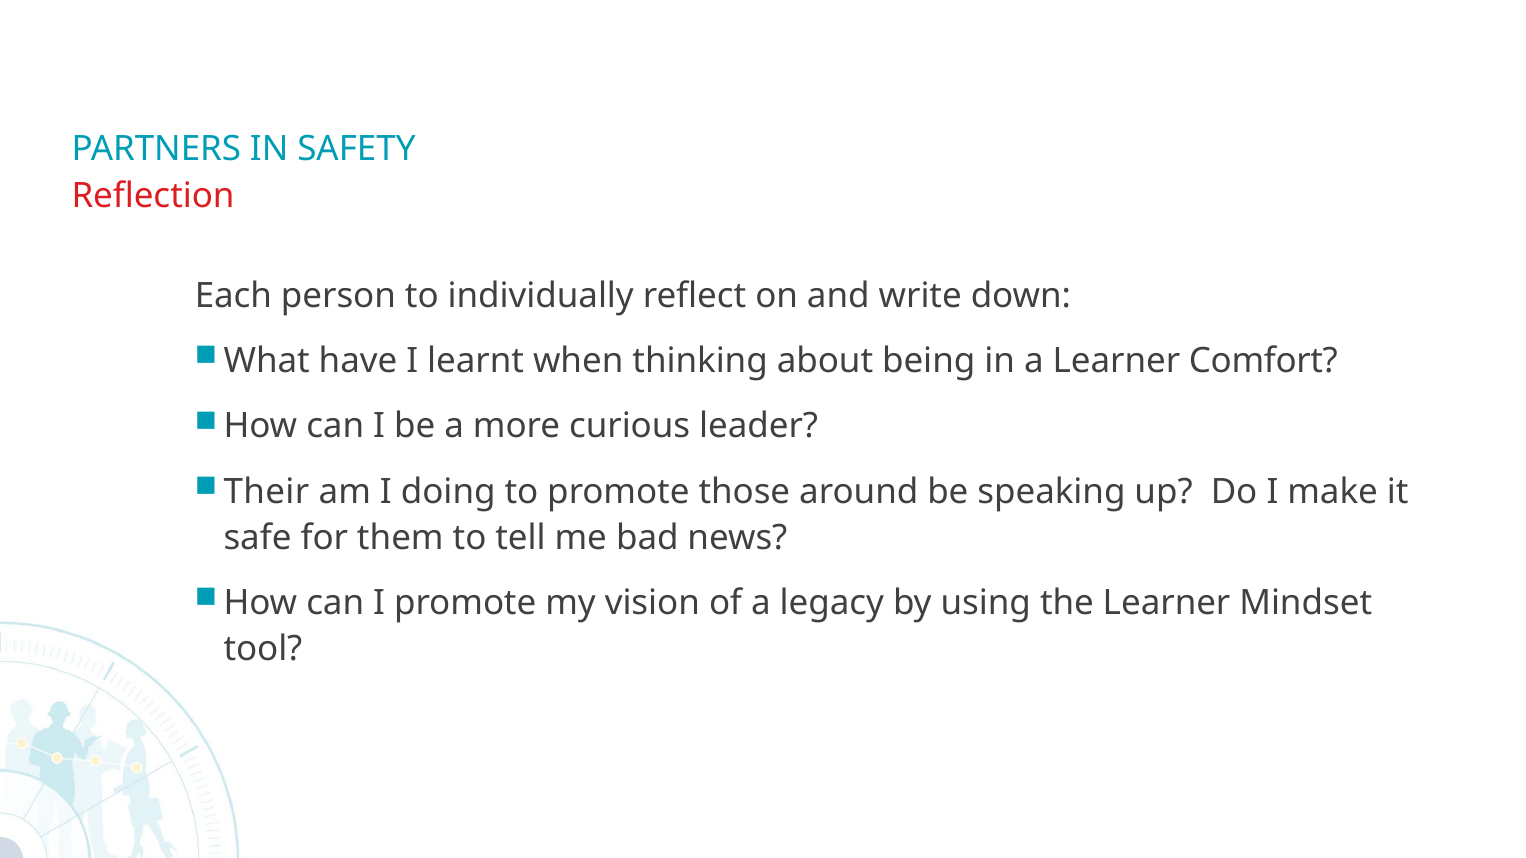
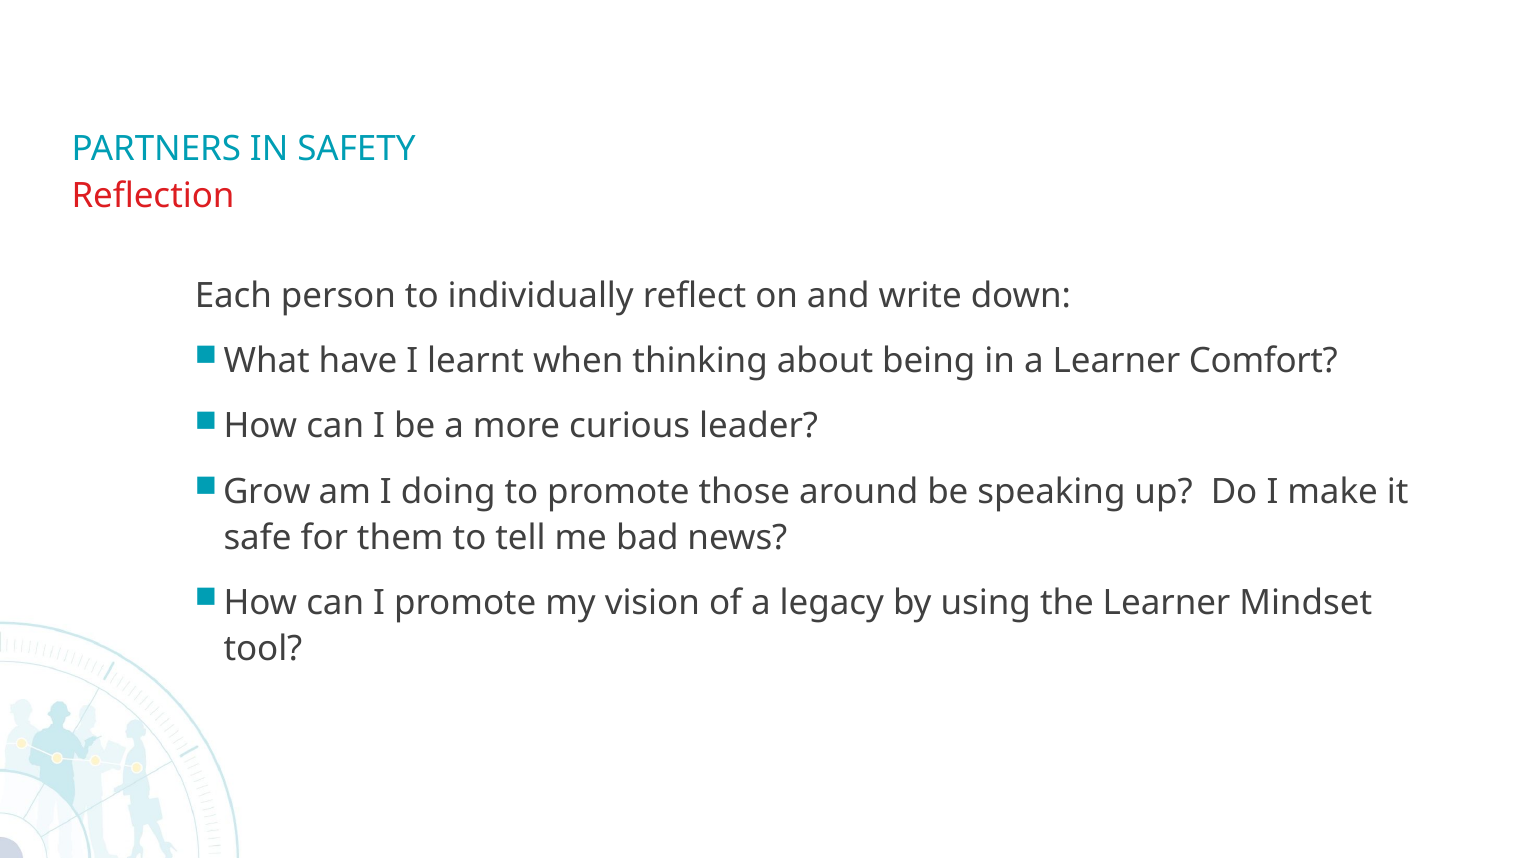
Their: Their -> Grow
